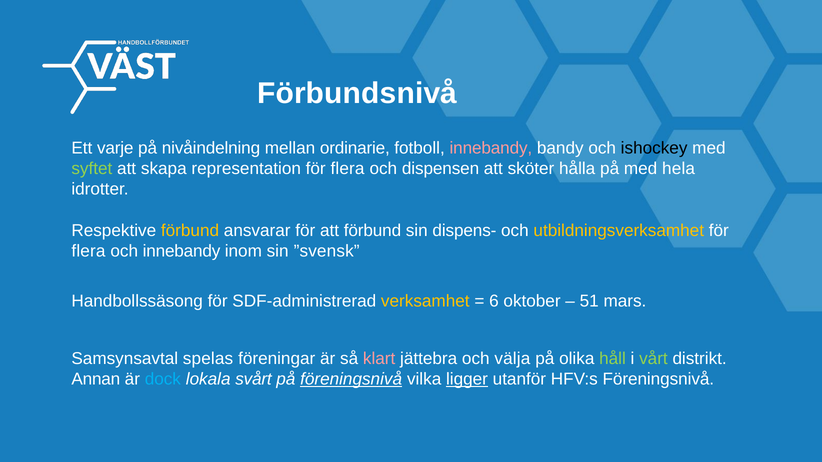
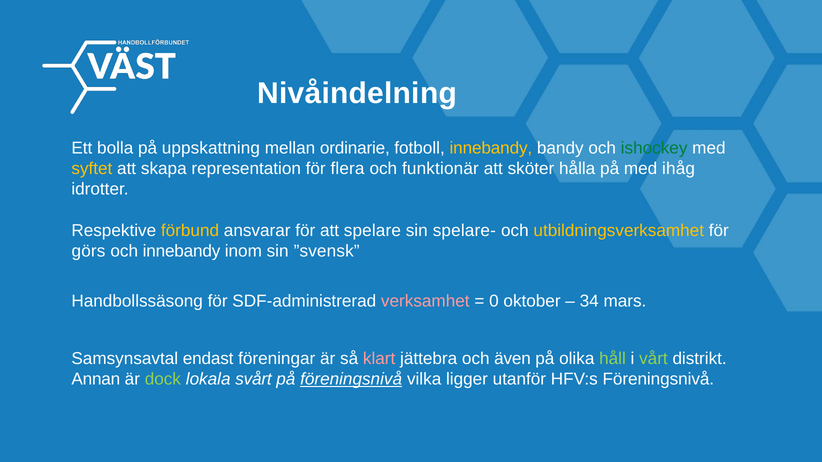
Förbundsnivå: Förbundsnivå -> Nivåindelning
varje: varje -> bolla
nivåindelning: nivåindelning -> uppskattning
innebandy at (491, 148) colour: pink -> yellow
ishockey colour: black -> green
syftet colour: light green -> yellow
dispensen: dispensen -> funktionär
hela: hela -> ihåg
att förbund: förbund -> spelare
dispens-: dispens- -> spelare-
flera at (88, 251): flera -> görs
verksamhet colour: yellow -> pink
6: 6 -> 0
51: 51 -> 34
spelas: spelas -> endast
välja: välja -> även
dock colour: light blue -> light green
ligger underline: present -> none
